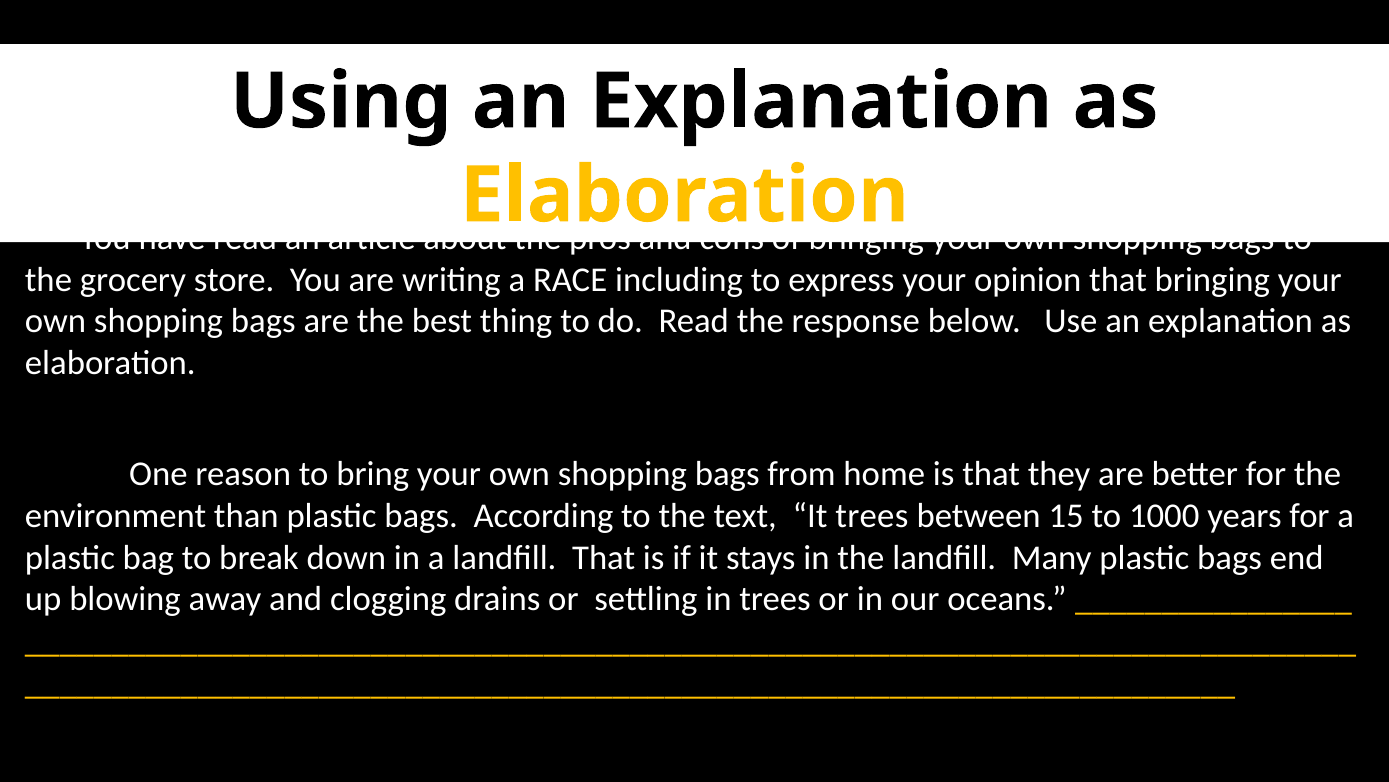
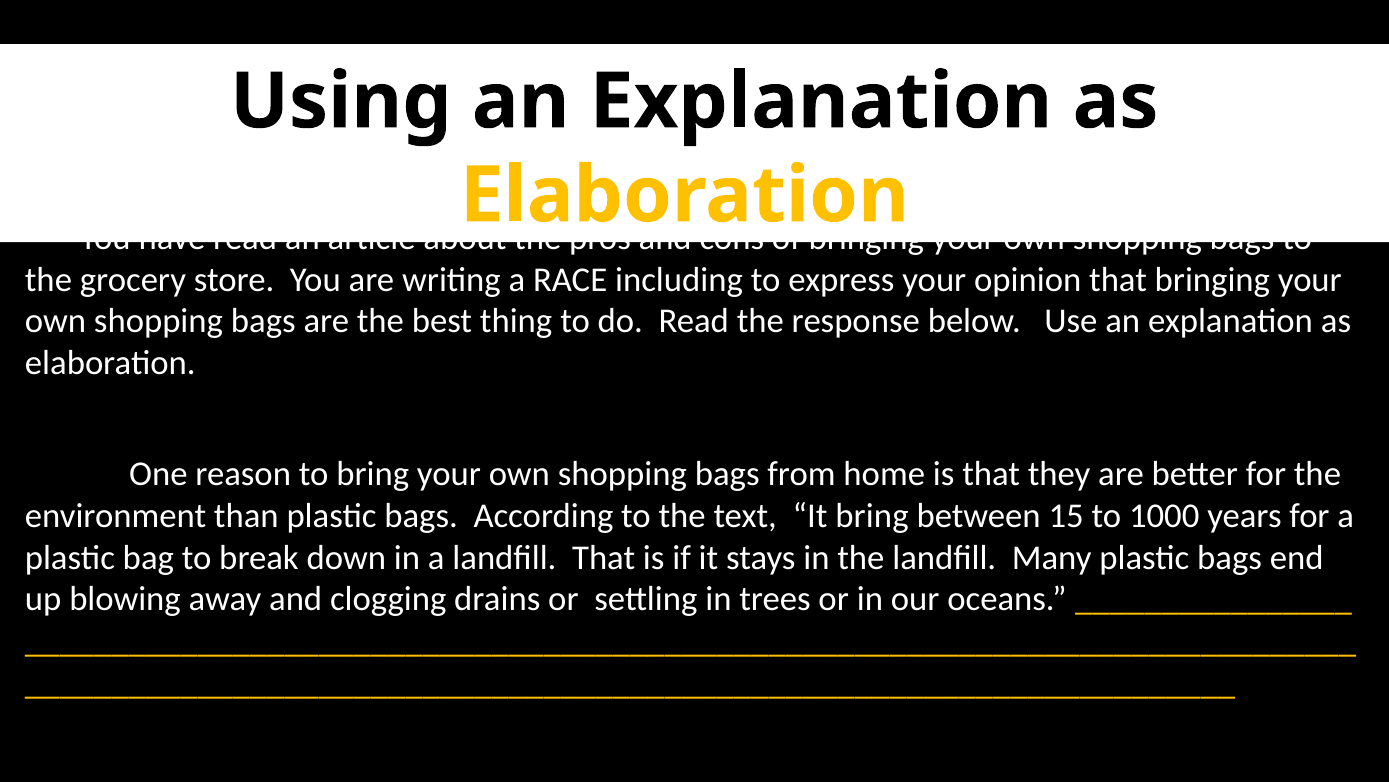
It trees: trees -> bring
